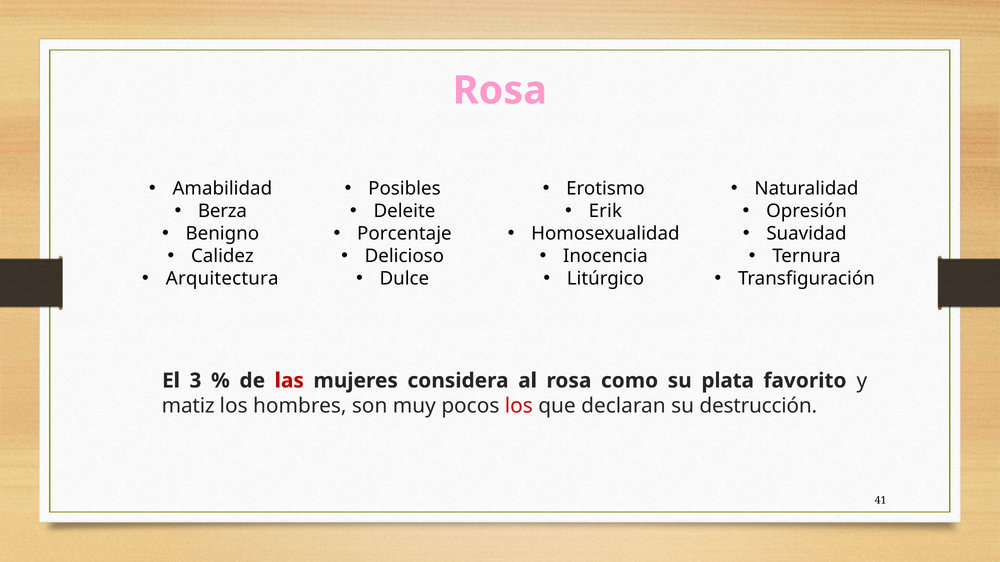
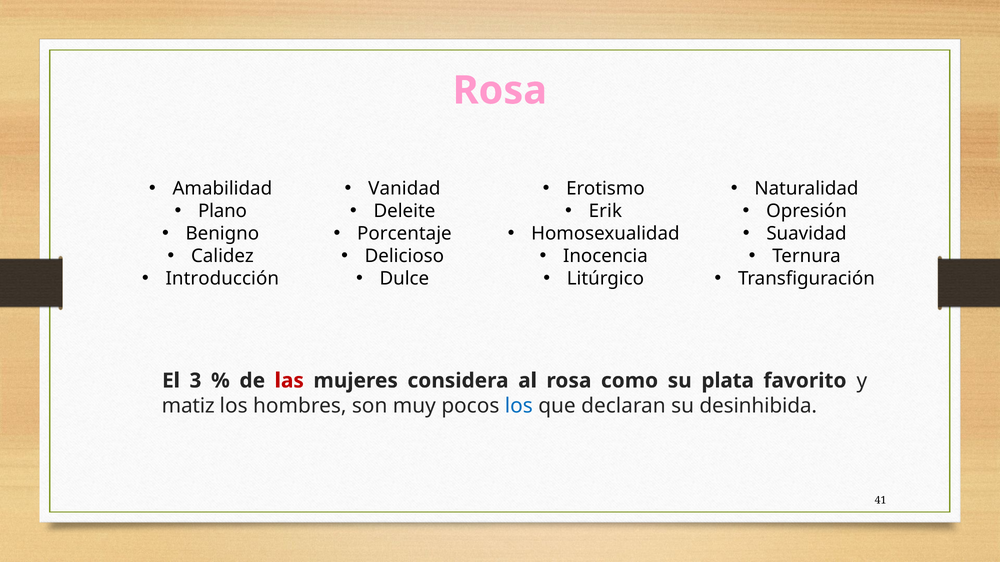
Posibles: Posibles -> Vanidad
Berza: Berza -> Plano
Arquitectura: Arquitectura -> Introducción
los at (519, 406) colour: red -> blue
destrucción: destrucción -> desinhibida
